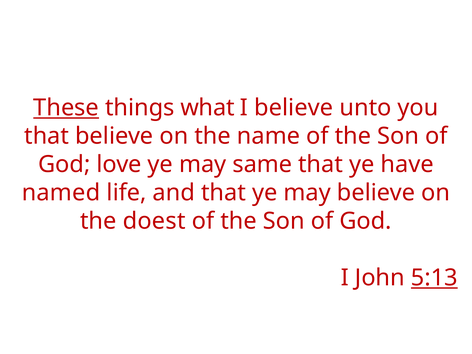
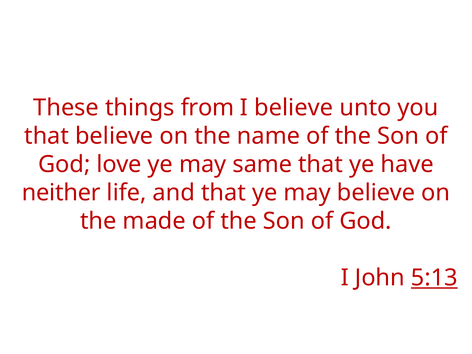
These underline: present -> none
what: what -> from
named: named -> neither
doest: doest -> made
